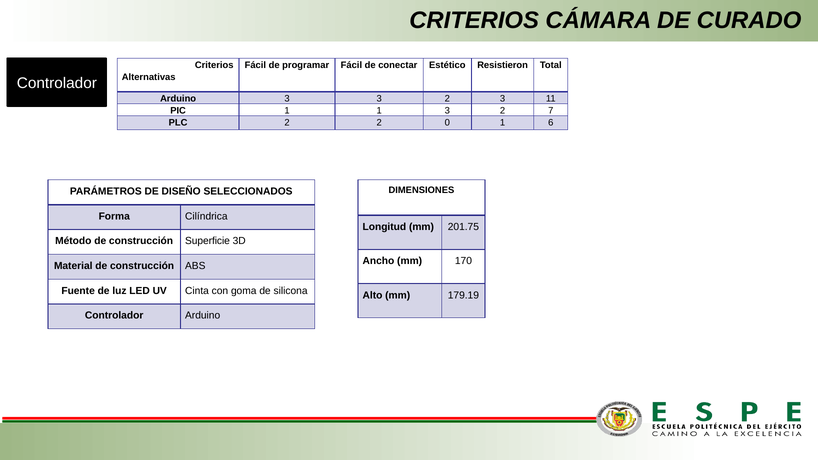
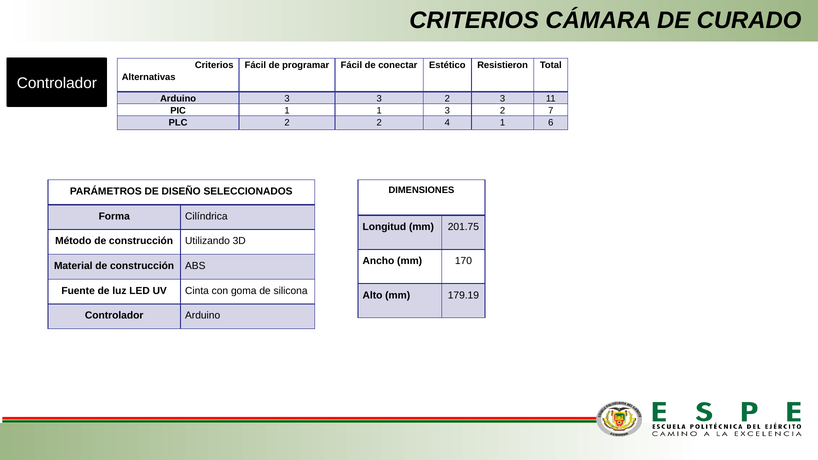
0: 0 -> 4
Superficie: Superficie -> Utilizando
